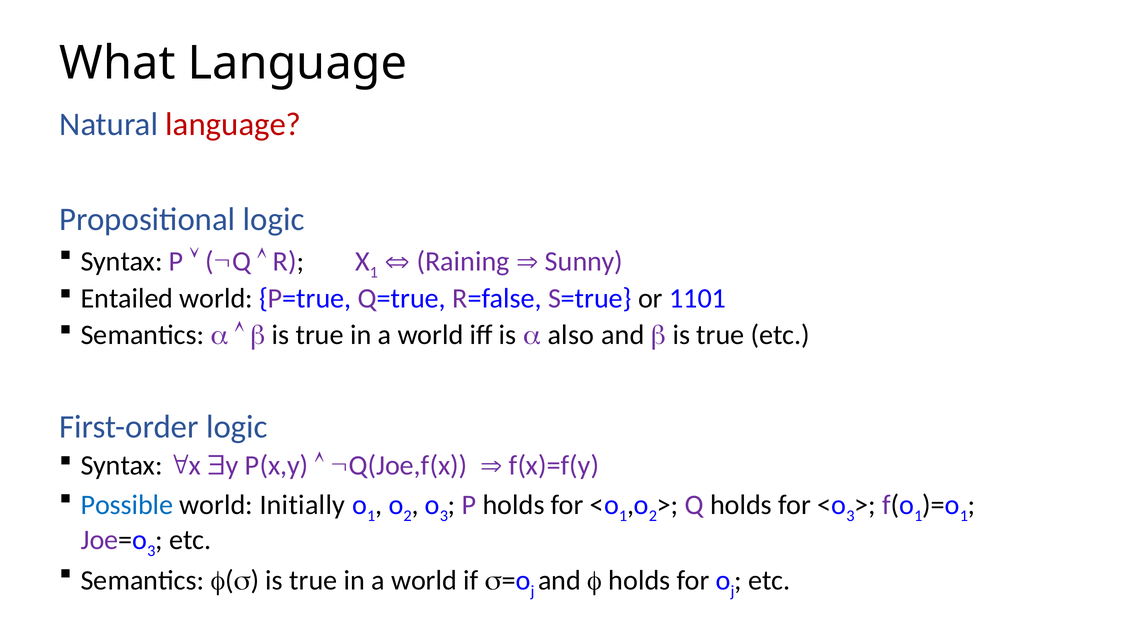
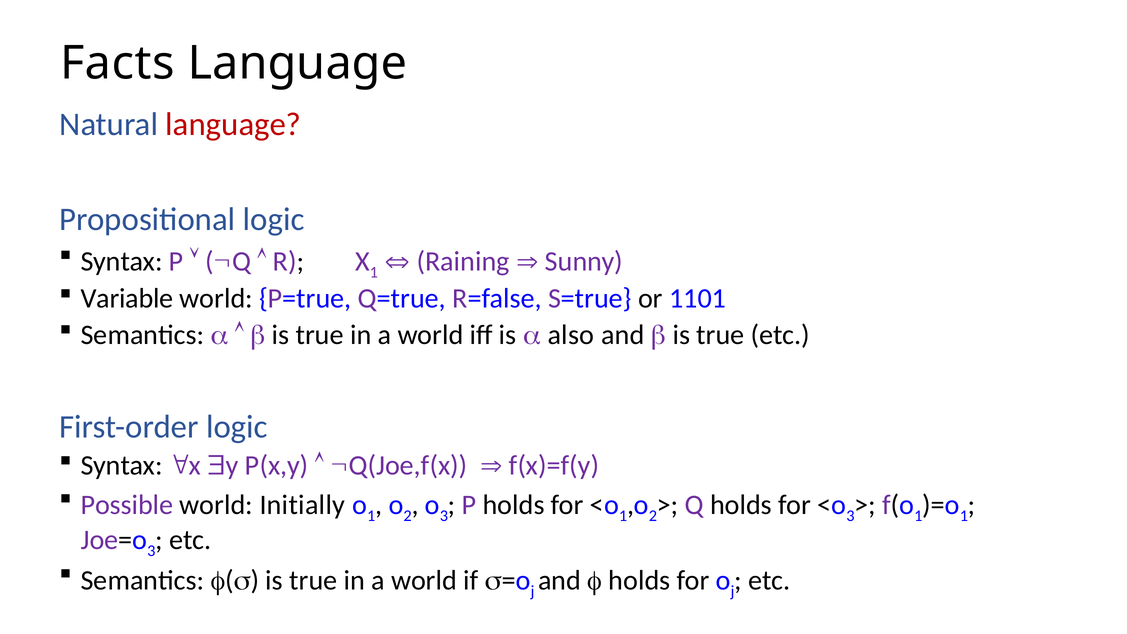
What: What -> Facts
Entailed: Entailed -> Variable
Possible colour: blue -> purple
